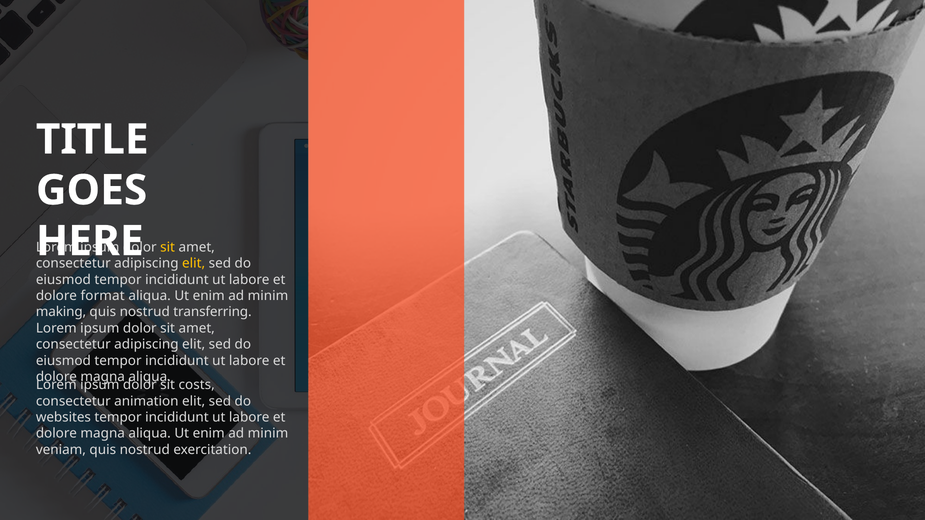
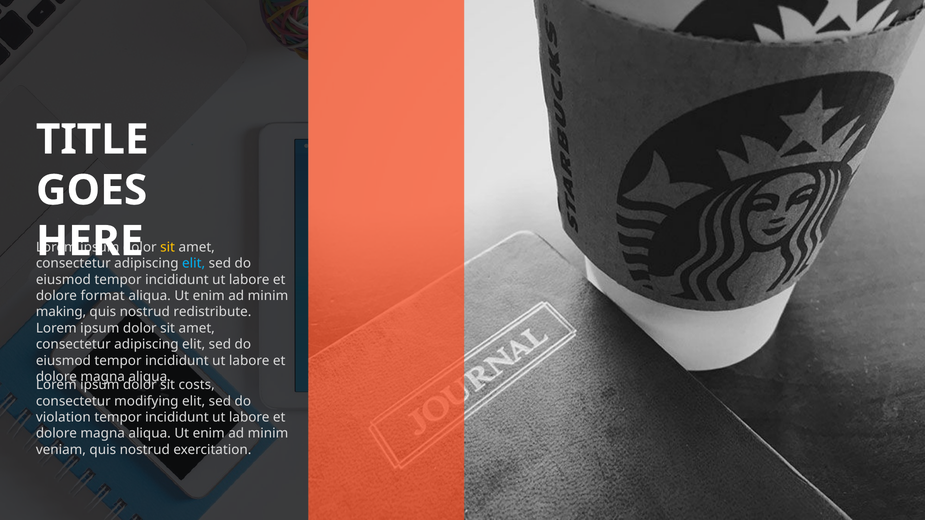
elit at (194, 264) colour: yellow -> light blue
transferring: transferring -> redistribute
animation: animation -> modifying
websites: websites -> violation
